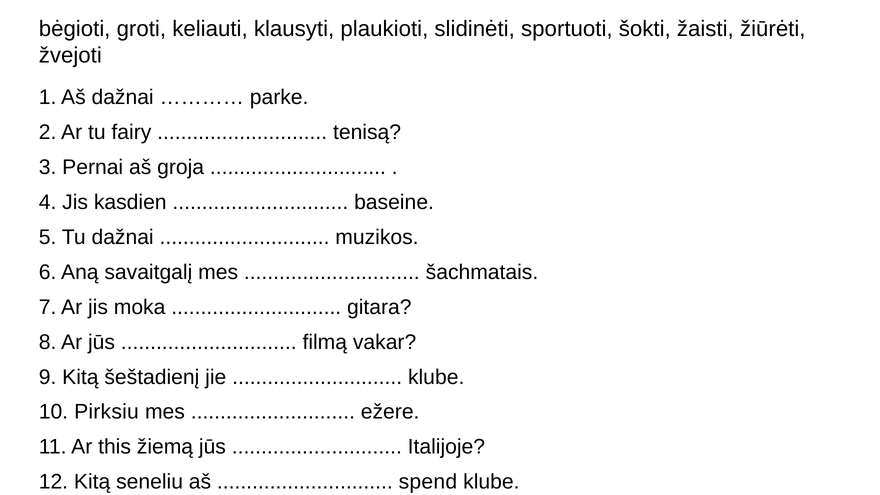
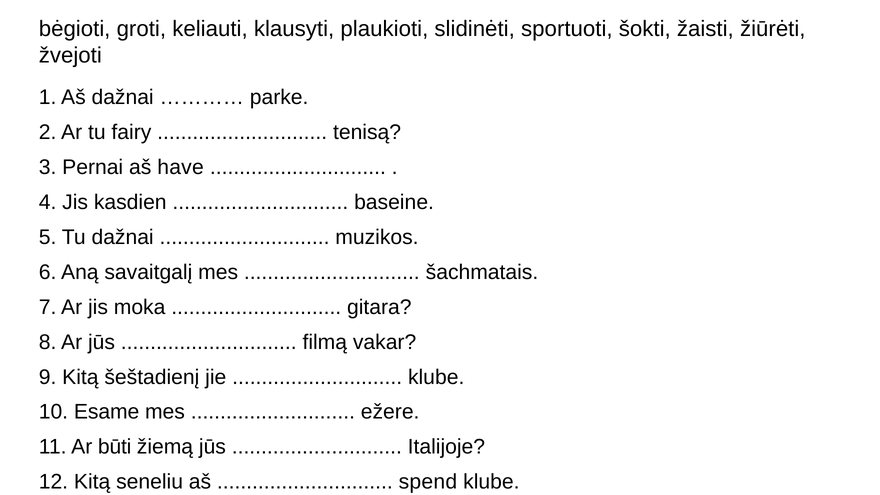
groja: groja -> have
Pirksiu: Pirksiu -> Esame
this: this -> būti
